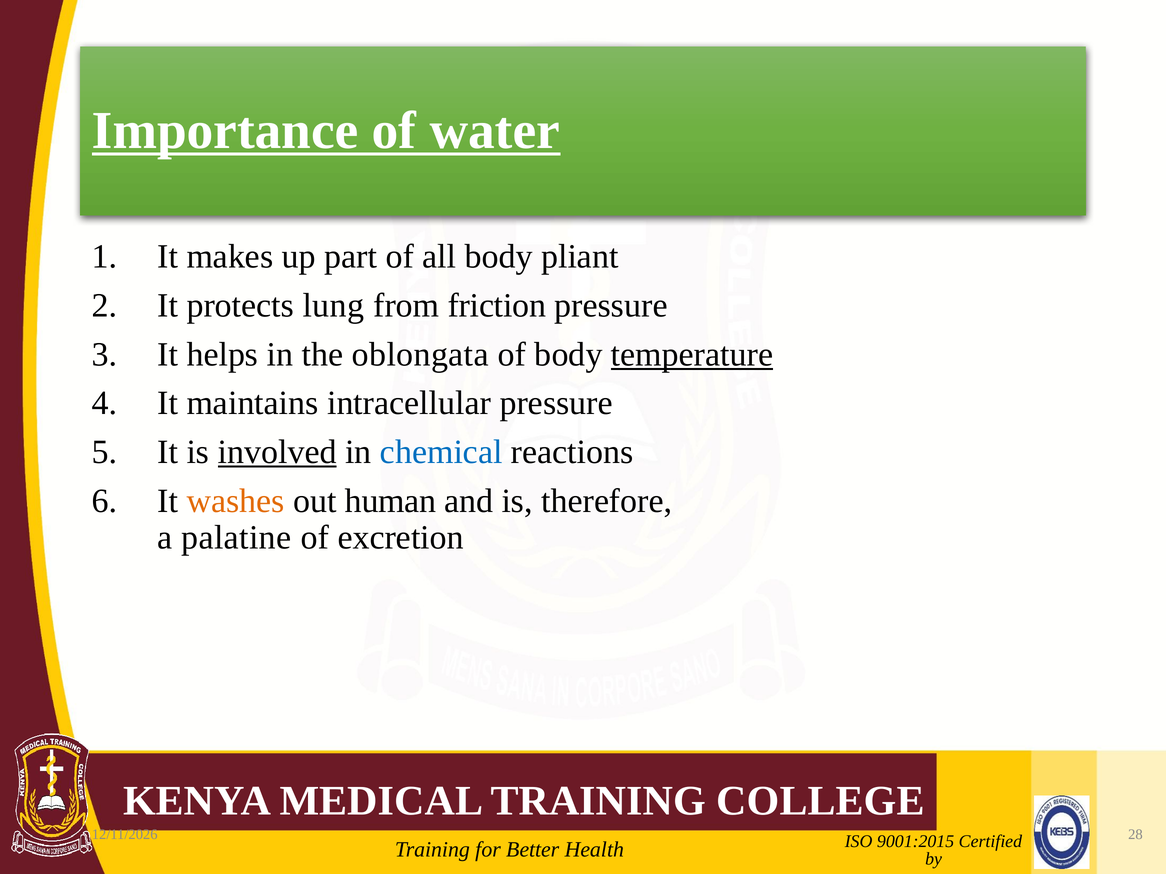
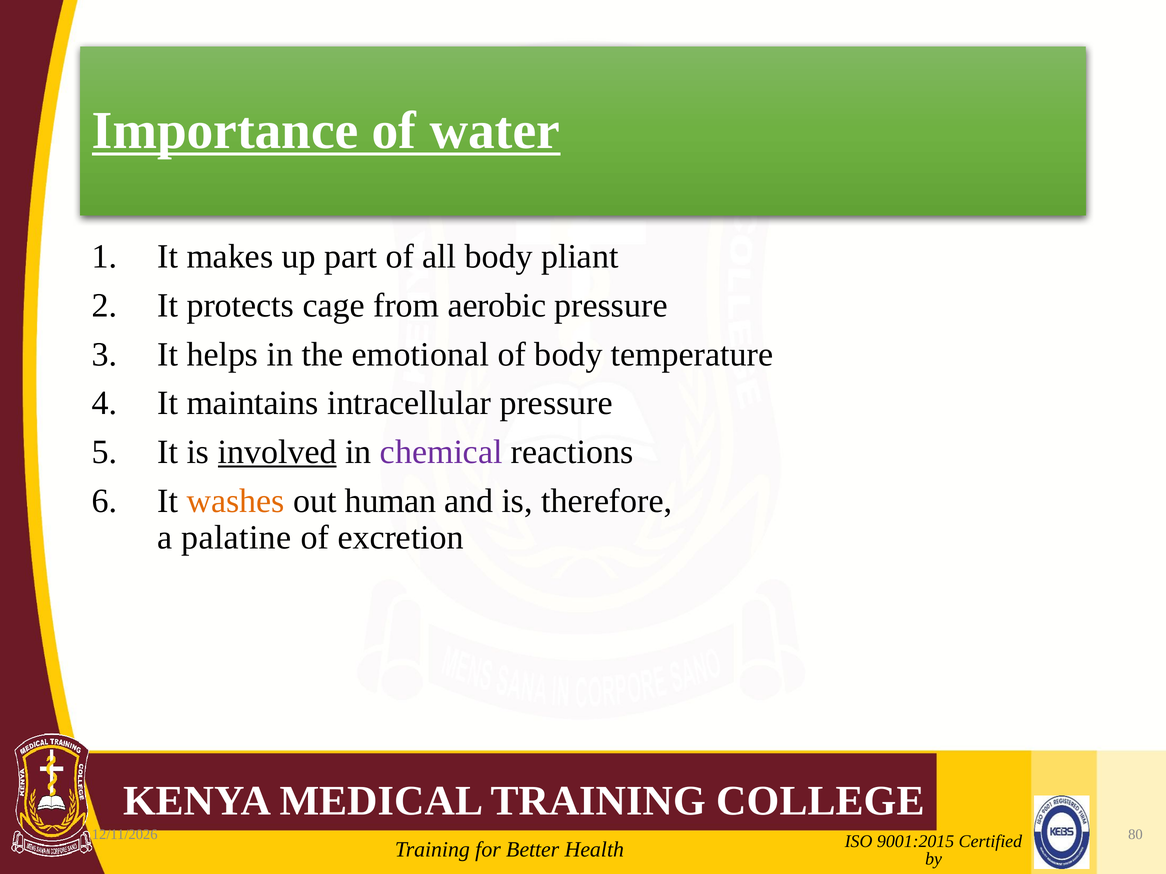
lung: lung -> cage
friction: friction -> aerobic
oblongata: oblongata -> emotional
temperature underline: present -> none
chemical colour: blue -> purple
28: 28 -> 80
